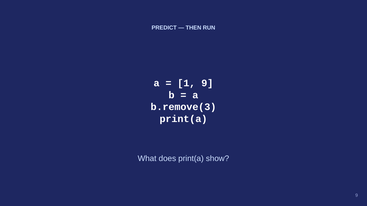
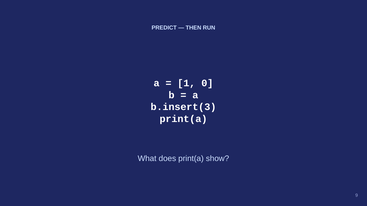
1 9: 9 -> 0
b.remove(3: b.remove(3 -> b.insert(3
